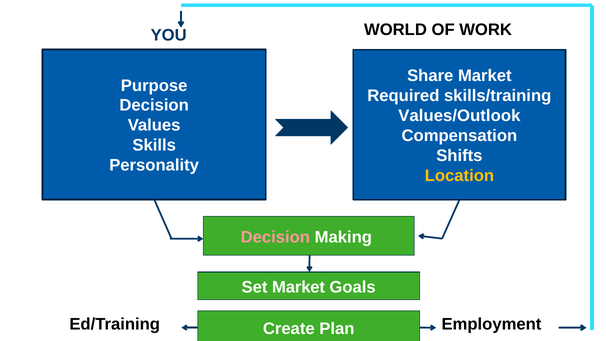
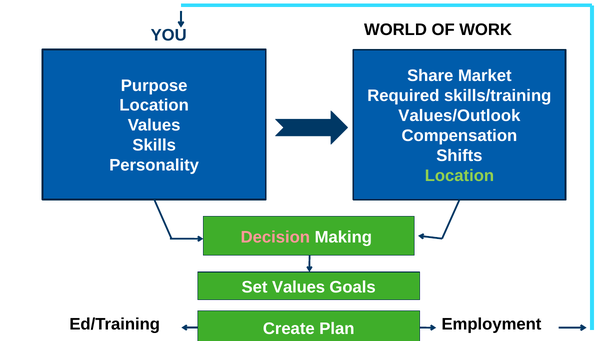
Decision at (154, 105): Decision -> Location
Location at (459, 176) colour: yellow -> light green
Set Market: Market -> Values
